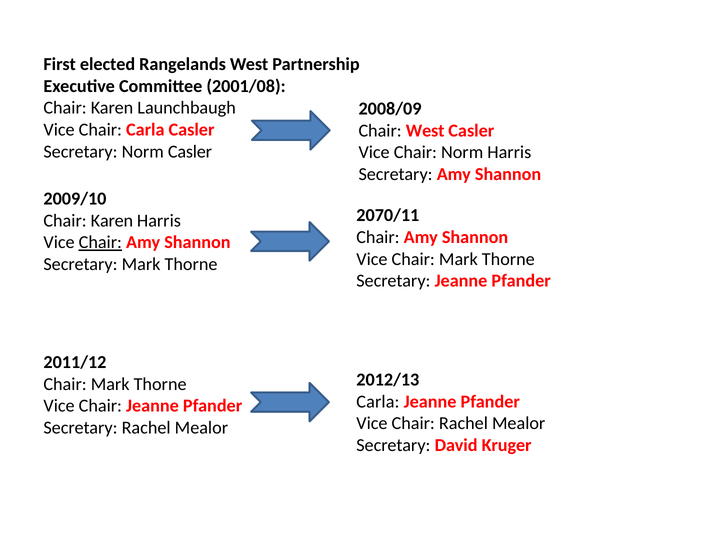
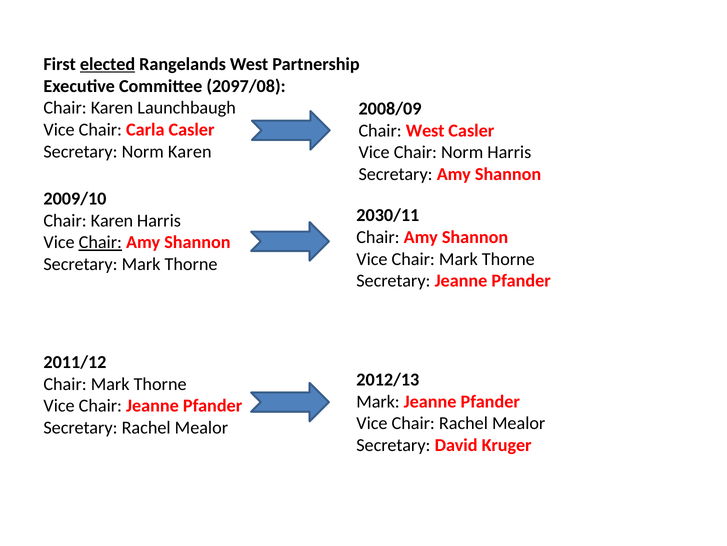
elected underline: none -> present
2001/08: 2001/08 -> 2097/08
Norm Casler: Casler -> Karen
2070/11: 2070/11 -> 2030/11
Carla at (378, 401): Carla -> Mark
